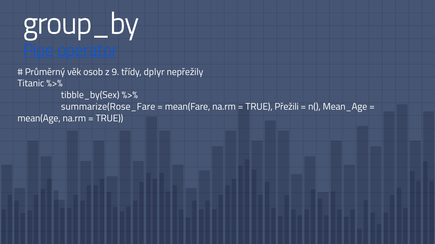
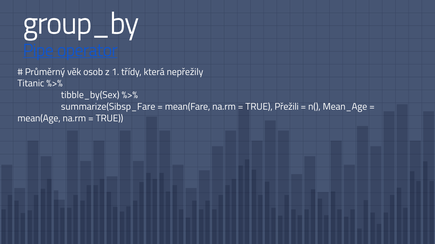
9: 9 -> 1
dplyr: dplyr -> která
summarize(Rose_Fare: summarize(Rose_Fare -> summarize(Sibsp_Fare
